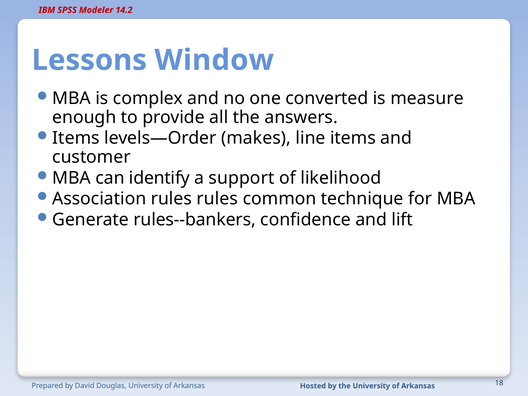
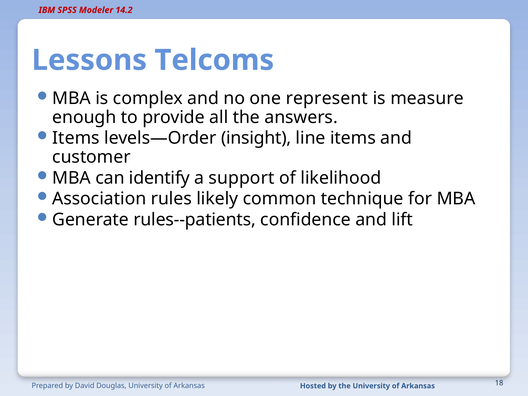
Window: Window -> Telcoms
converted: converted -> represent
makes: makes -> insight
rules rules: rules -> likely
rules--bankers: rules--bankers -> rules--patients
